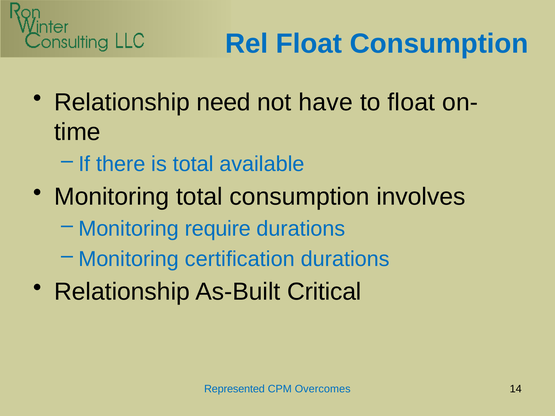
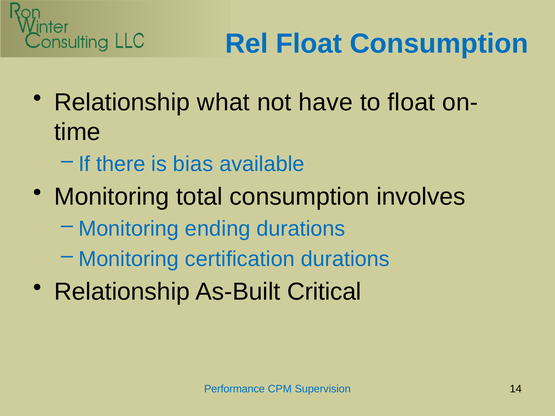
need: need -> what
is total: total -> bias
require: require -> ending
Represented: Represented -> Performance
Overcomes: Overcomes -> Supervision
